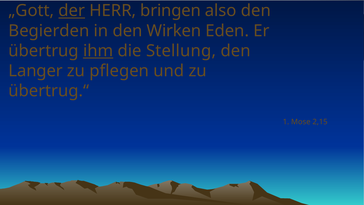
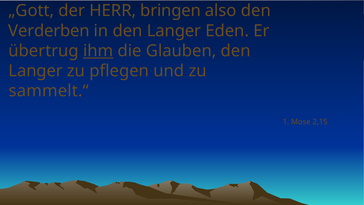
der underline: present -> none
Begierden: Begierden -> Verderben
in den Wirken: Wirken -> Langer
Stellung: Stellung -> Glauben
übertrug.“: übertrug.“ -> sammelt.“
